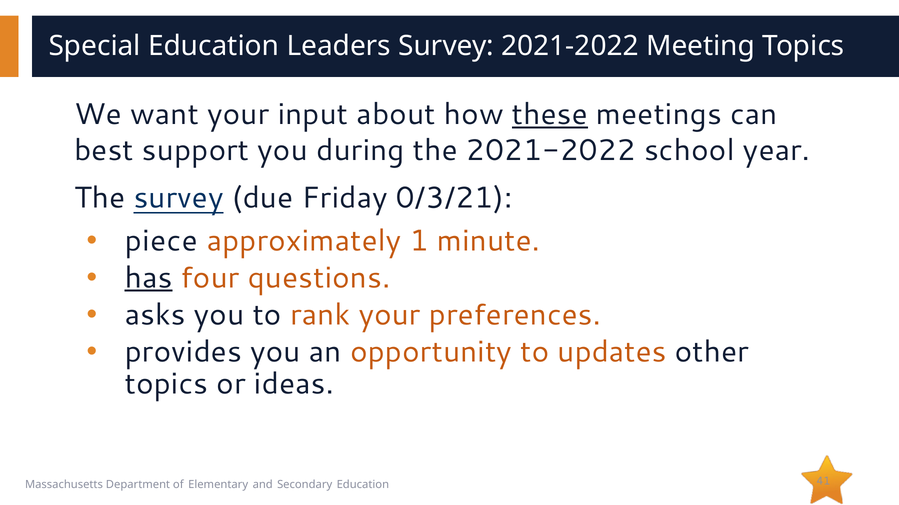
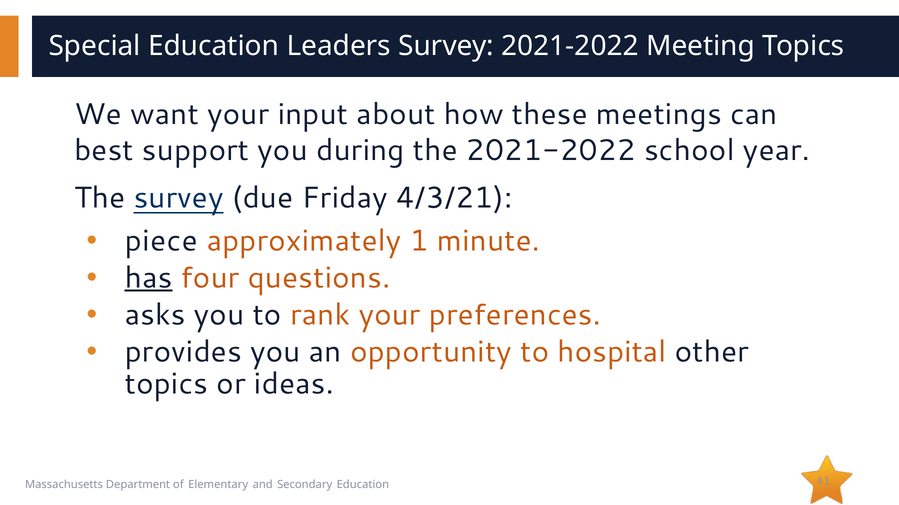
these underline: present -> none
0/3/21: 0/3/21 -> 4/3/21
updates: updates -> hospital
